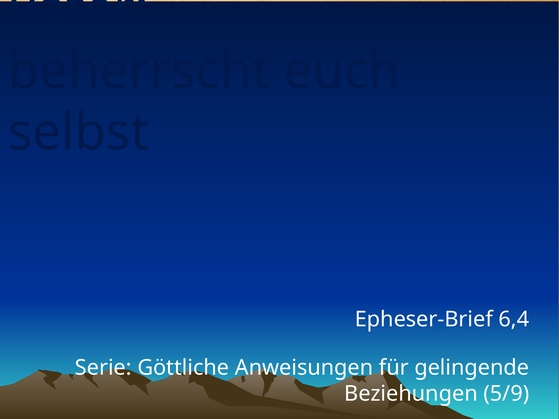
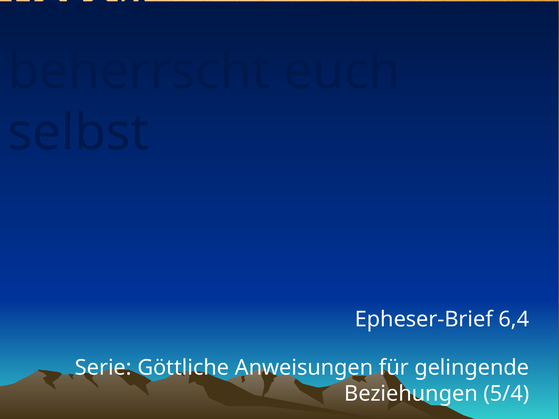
5/9: 5/9 -> 5/4
